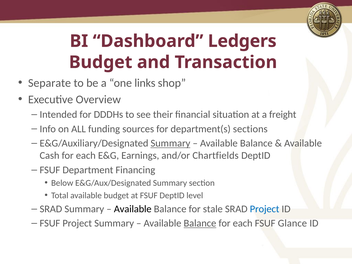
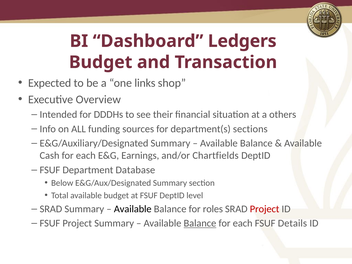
Separate: Separate -> Expected
freight: freight -> others
Summary at (170, 143) underline: present -> none
Financing: Financing -> Database
stale: stale -> roles
Project at (265, 209) colour: blue -> red
Glance: Glance -> Details
